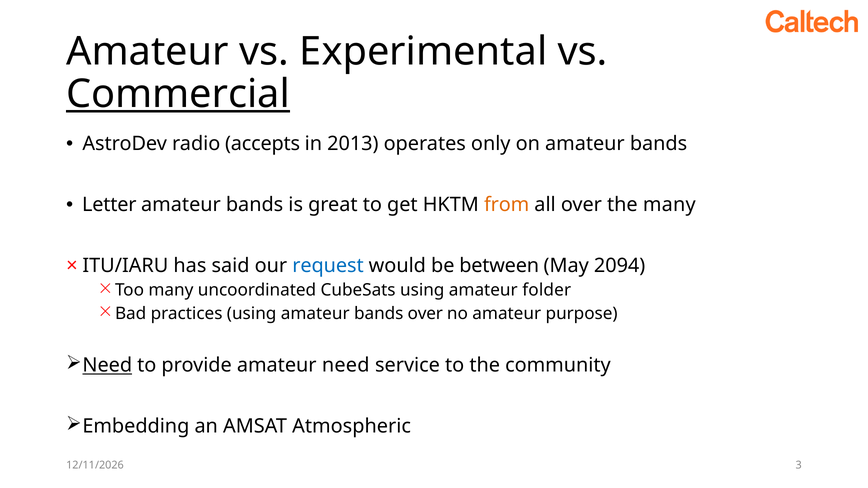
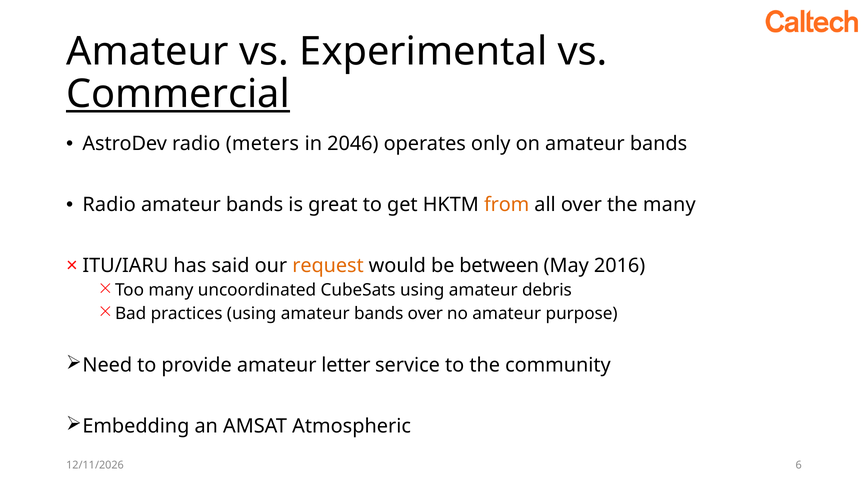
accepts: accepts -> meters
2013: 2013 -> 2046
Letter at (109, 205): Letter -> Radio
request colour: blue -> orange
2094: 2094 -> 2016
folder: folder -> debris
Need at (107, 366) underline: present -> none
amateur need: need -> letter
3: 3 -> 6
